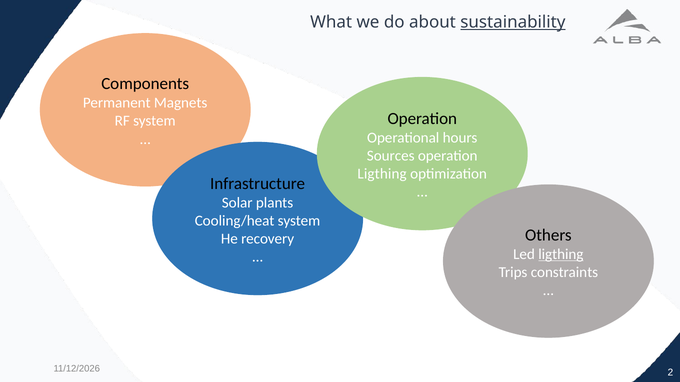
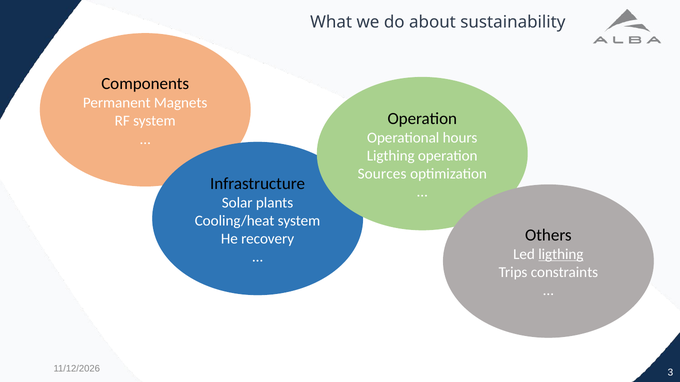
sustainability underline: present -> none
Sources at (391, 156): Sources -> Ligthing
Ligthing at (382, 174): Ligthing -> Sources
2: 2 -> 3
